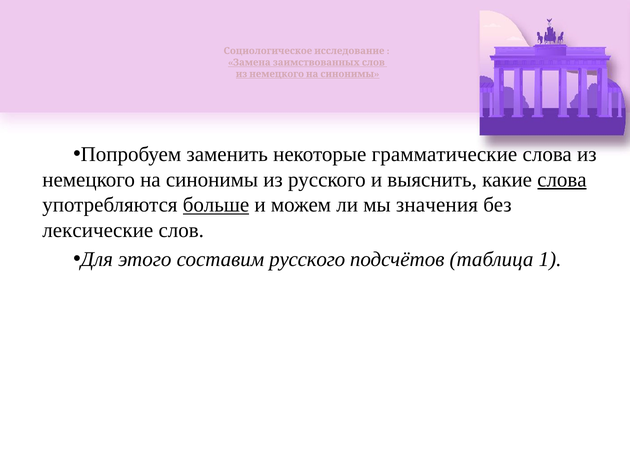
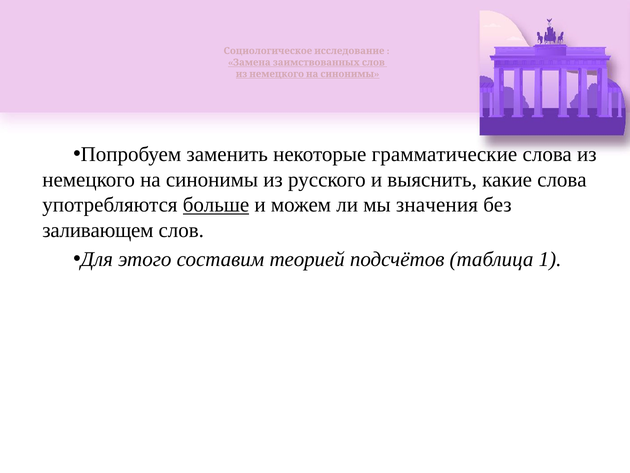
слова at (562, 179) underline: present -> none
лексические: лексические -> заливающем
составим русского: русского -> теорией
